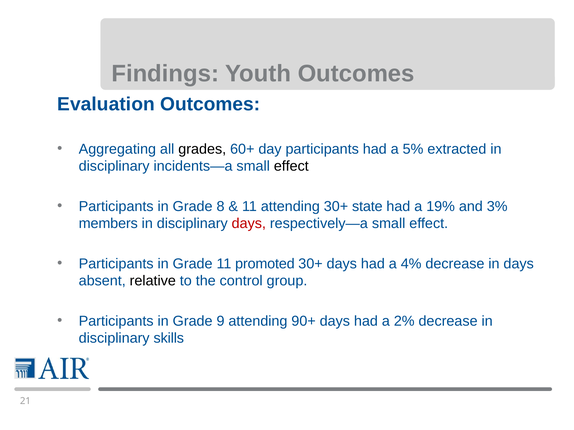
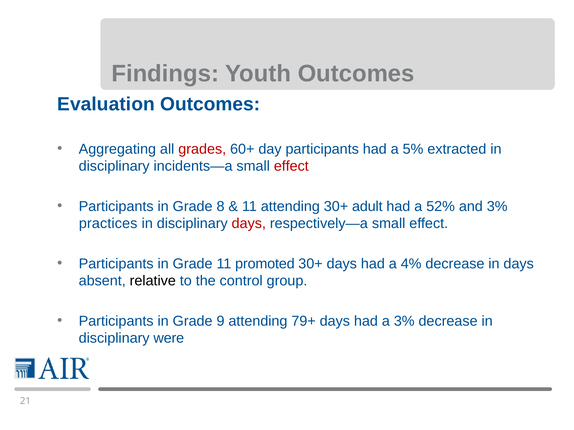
grades colour: black -> red
effect at (291, 166) colour: black -> red
state: state -> adult
19%: 19% -> 52%
members: members -> practices
90+: 90+ -> 79+
a 2%: 2% -> 3%
skills: skills -> were
